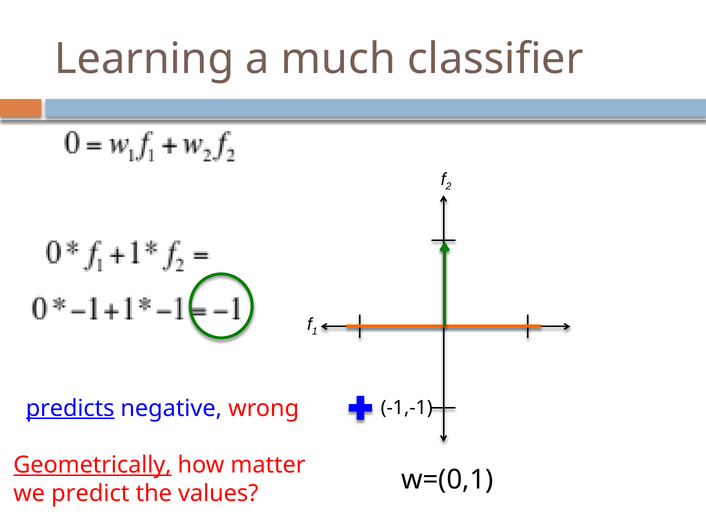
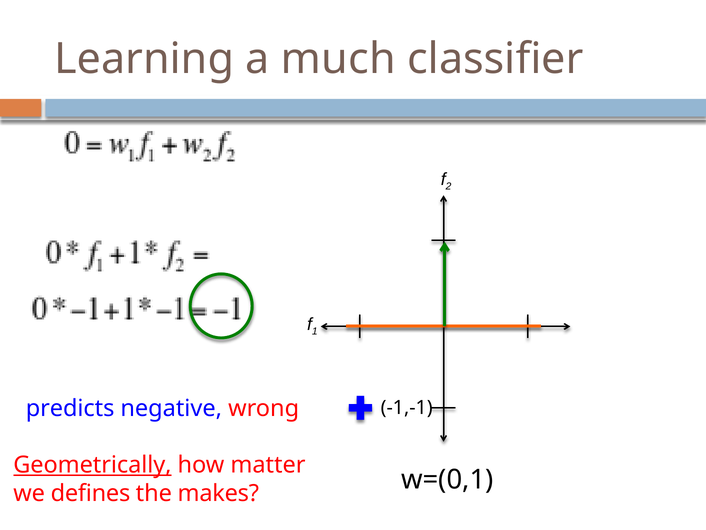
predicts underline: present -> none
predict: predict -> defines
values: values -> makes
